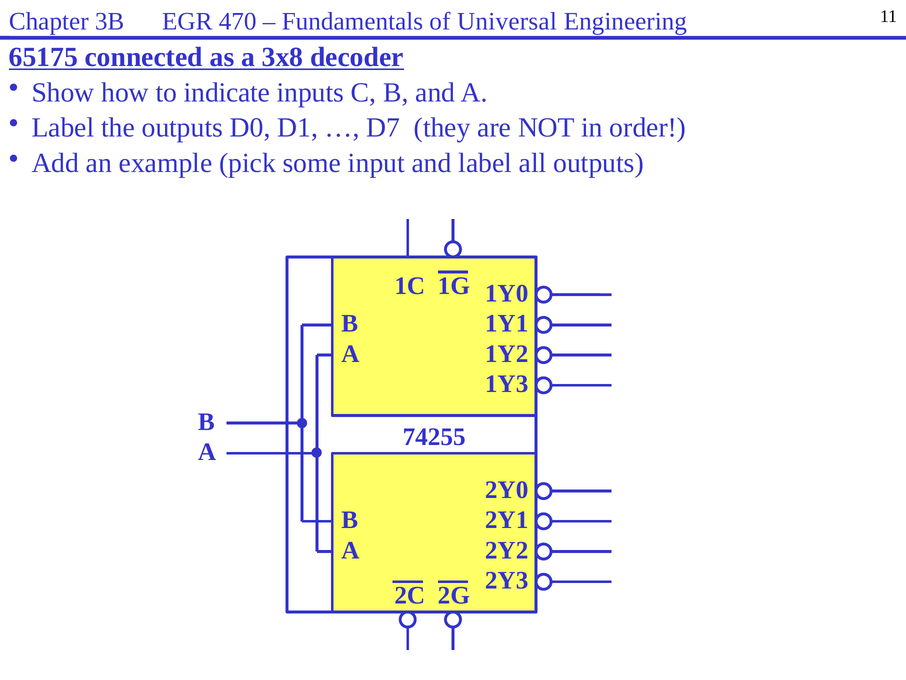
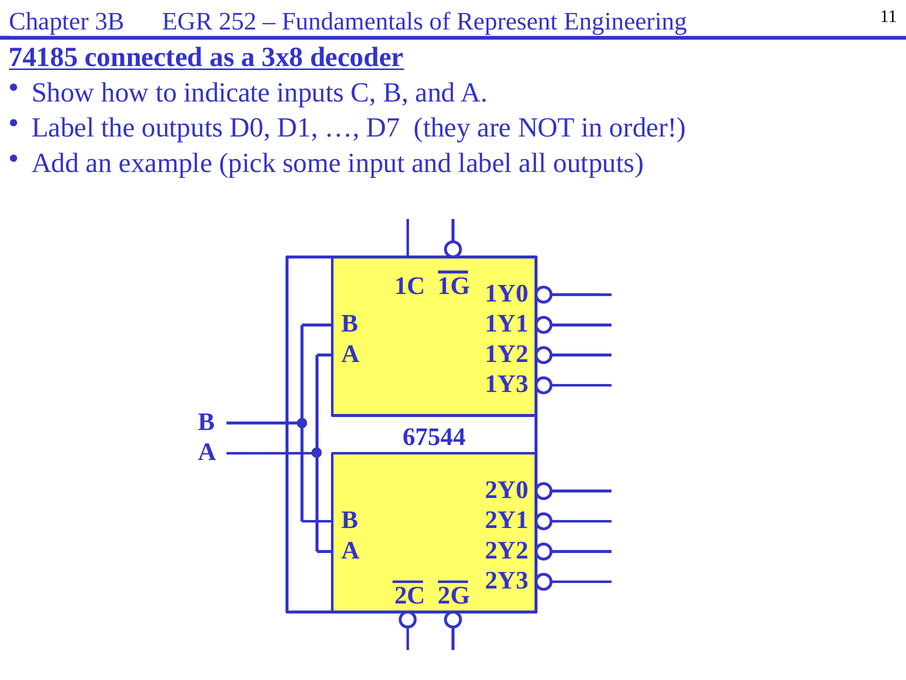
470: 470 -> 252
Universal: Universal -> Represent
65175: 65175 -> 74185
74255: 74255 -> 67544
